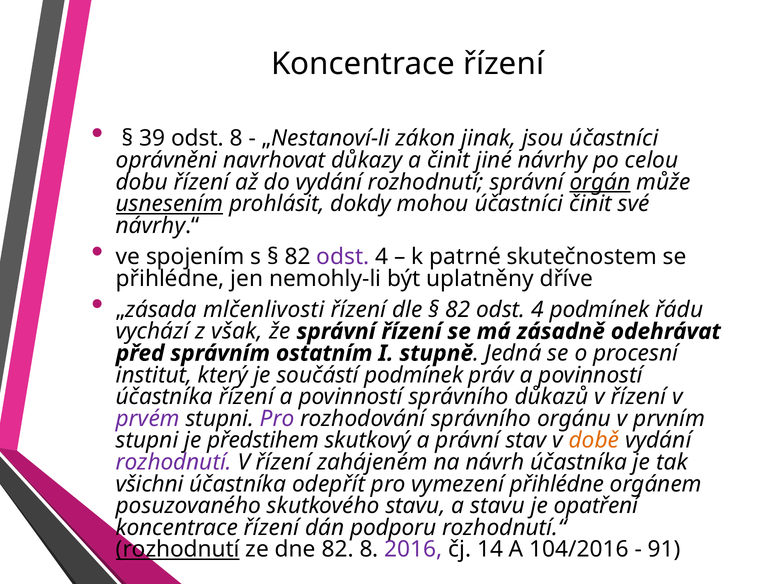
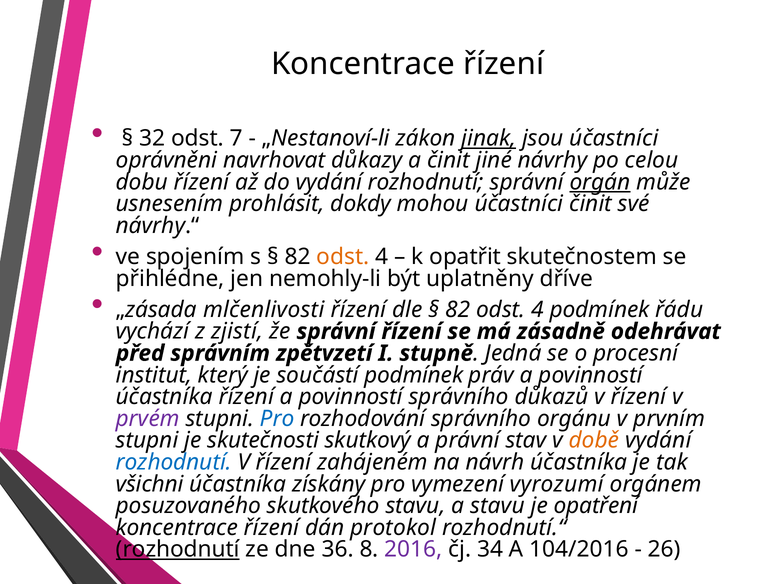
39: 39 -> 32
odst 8: 8 -> 7
jinak underline: none -> present
usnesením underline: present -> none
odst at (343, 257) colour: purple -> orange
patrné: patrné -> opatřit
však: však -> zjistí
ostatním: ostatním -> zpětvzetí
Pro at (277, 419) colour: purple -> blue
předstihem: předstihem -> skutečnosti
rozhodnutí at (174, 462) colour: purple -> blue
odepřít: odepřít -> získány
vymezení přihlédne: přihlédne -> vyrozumí
podporu: podporu -> protokol
dne 82: 82 -> 36
14: 14 -> 34
91: 91 -> 26
